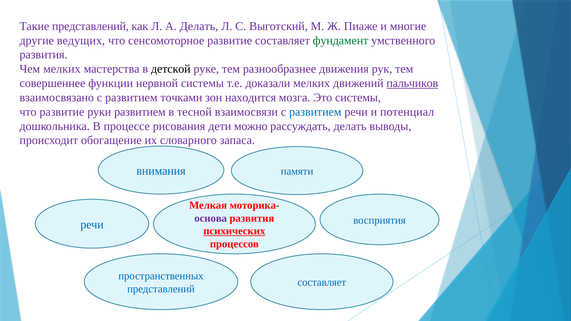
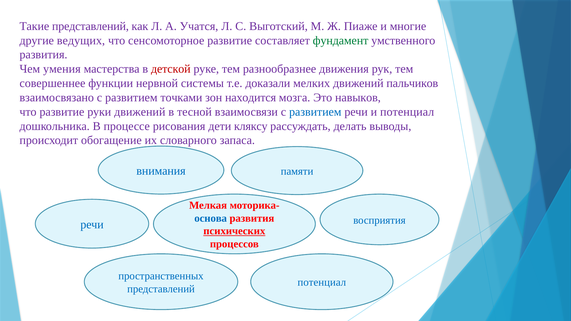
А Делать: Делать -> Учатся
Чем мелких: мелких -> умения
детской colour: black -> red
пальчиков underline: present -> none
Это системы: системы -> навыков
руки развитием: развитием -> движений
можно: можно -> кляксу
основа colour: purple -> blue
составляет at (322, 283): составляет -> потенциал
